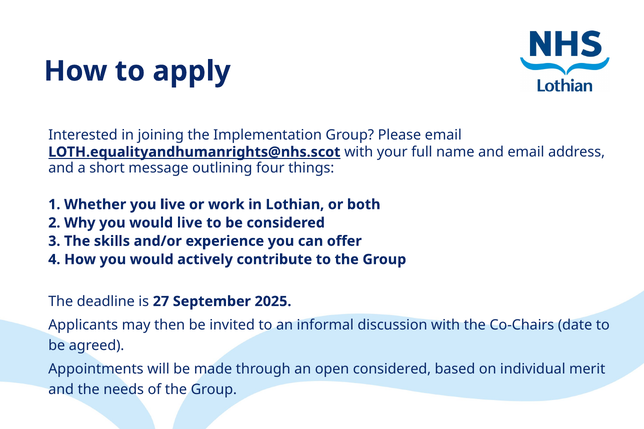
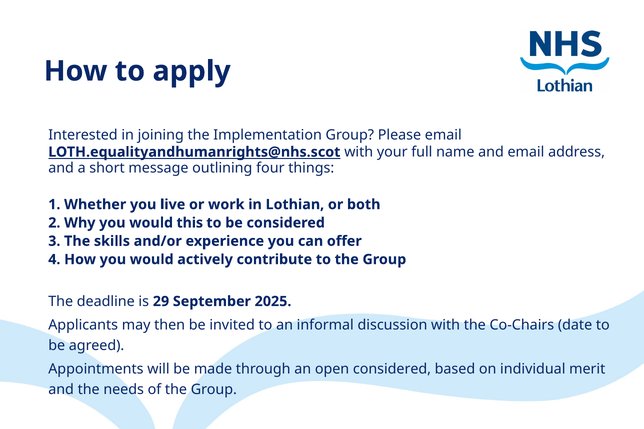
would live: live -> this
27: 27 -> 29
